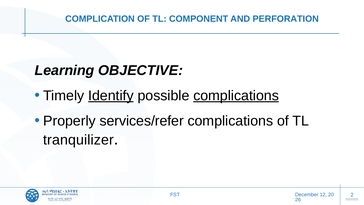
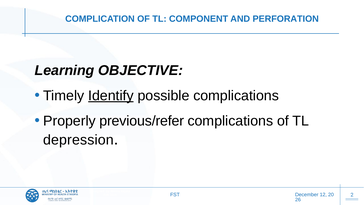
complications at (236, 96) underline: present -> none
services/refer: services/refer -> previous/refer
tranquilizer: tranquilizer -> depression
